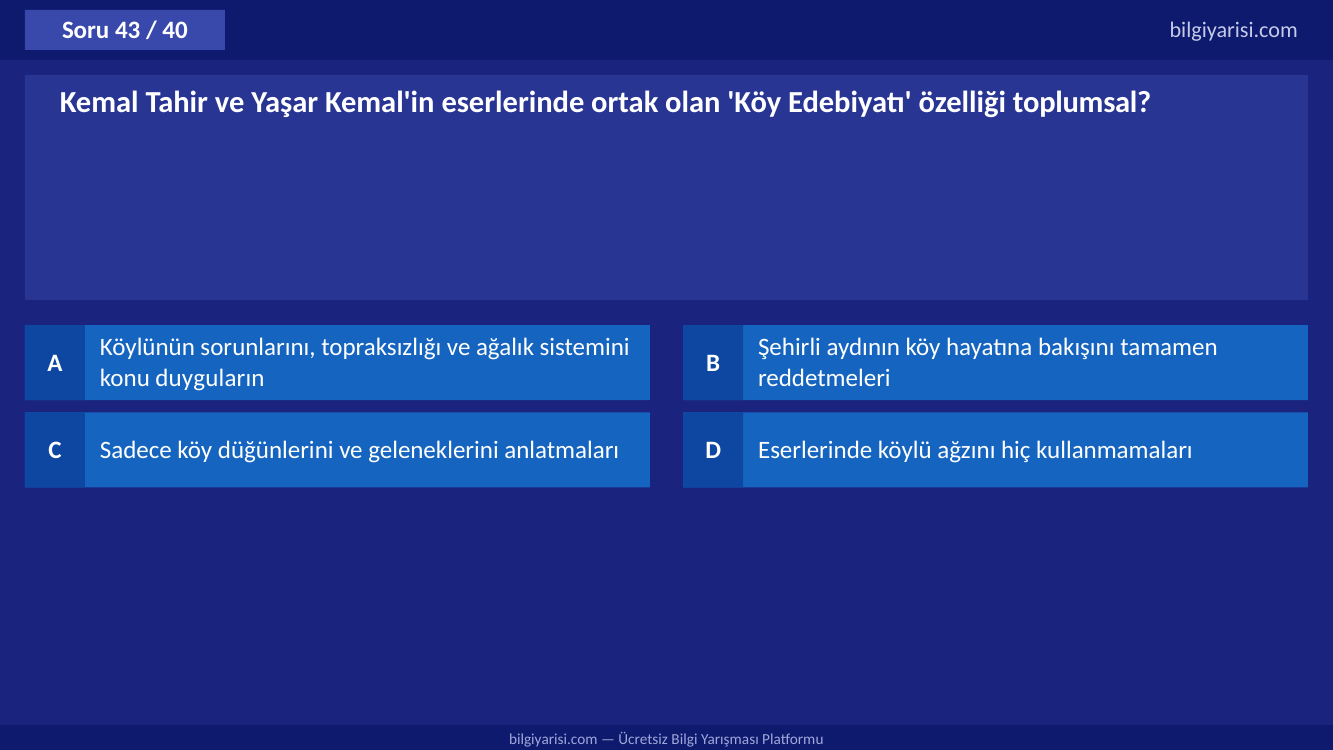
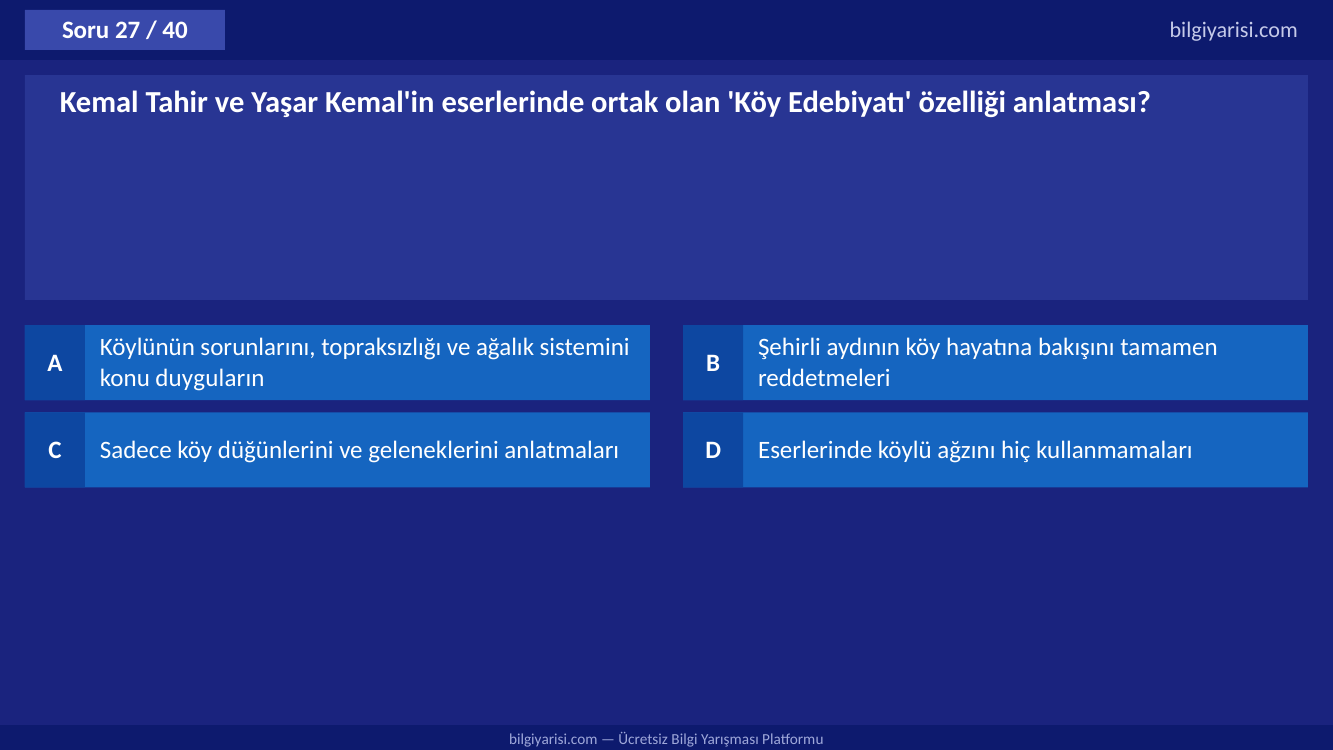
43: 43 -> 27
toplumsal: toplumsal -> anlatması
